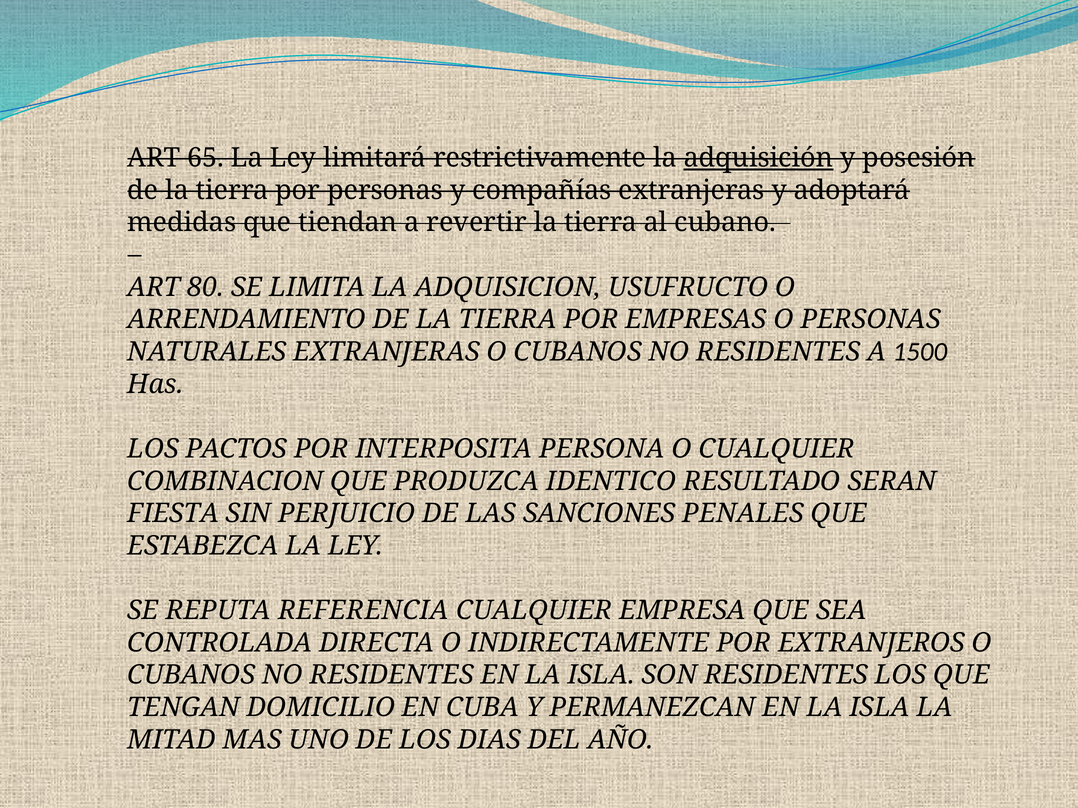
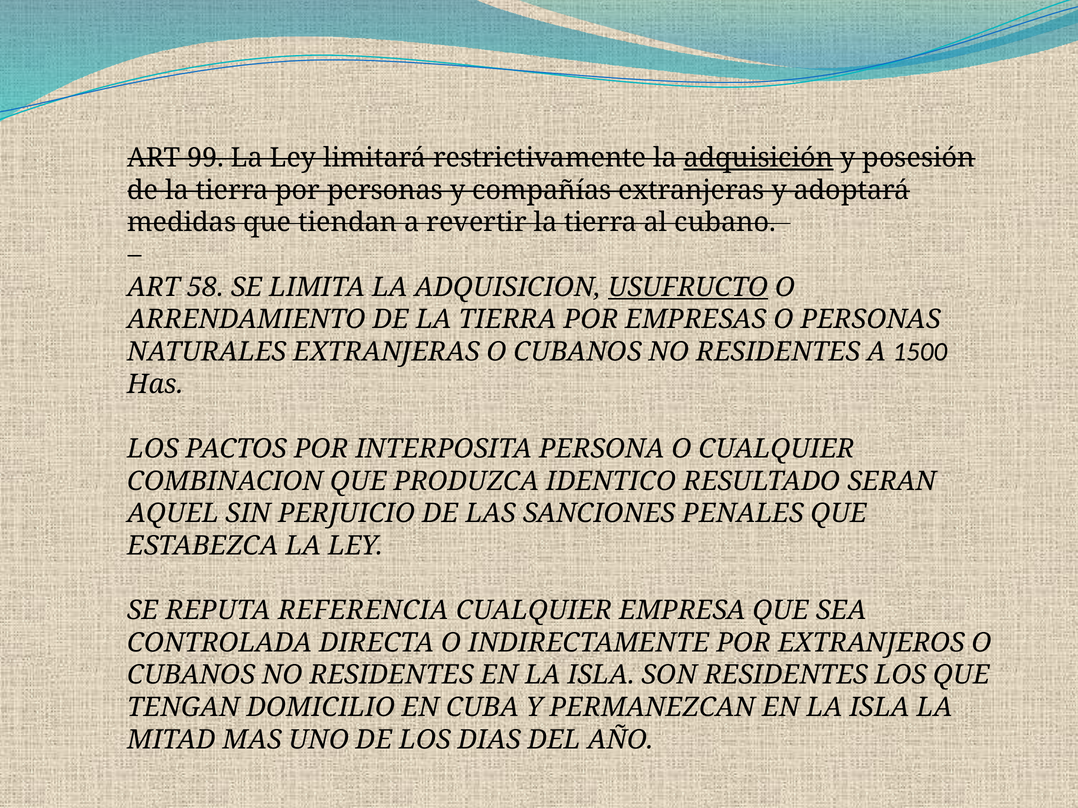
65: 65 -> 99
80: 80 -> 58
USUFRUCTO underline: none -> present
FIESTA: FIESTA -> AQUEL
